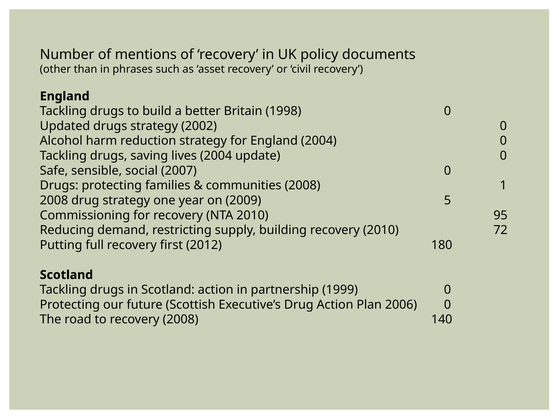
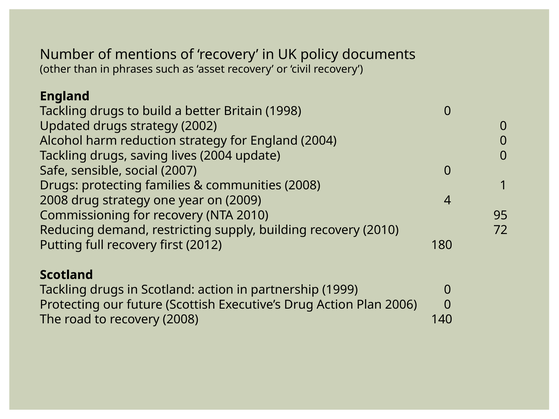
5: 5 -> 4
